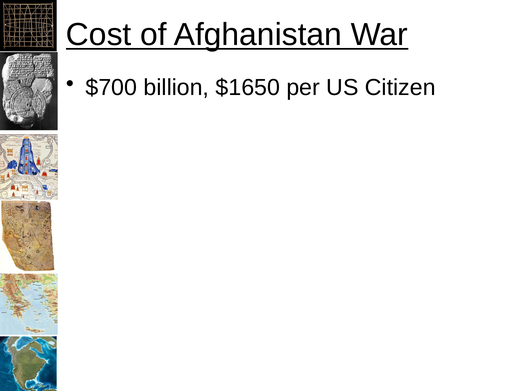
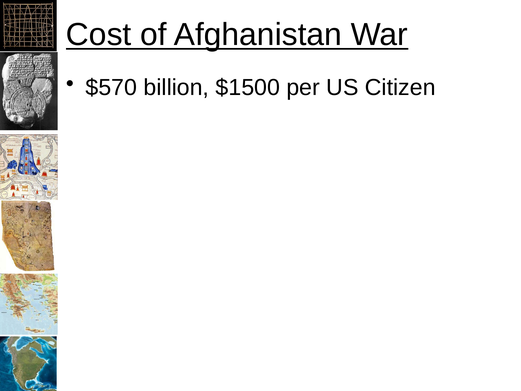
$700: $700 -> $570
$1650: $1650 -> $1500
